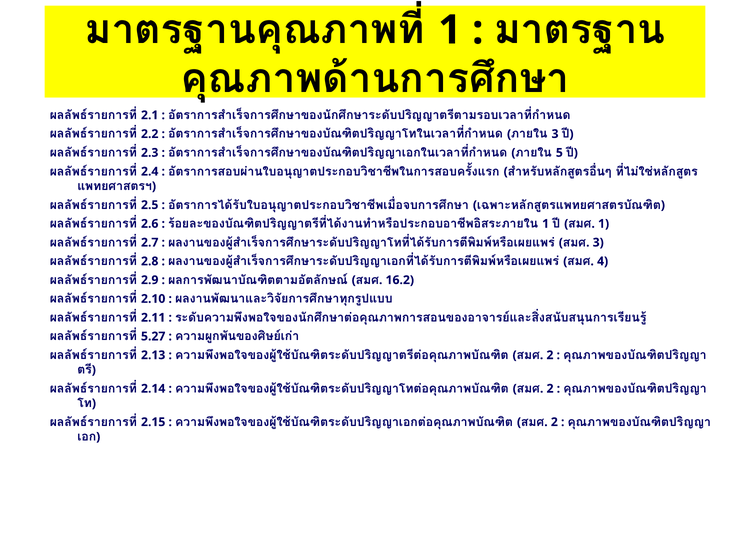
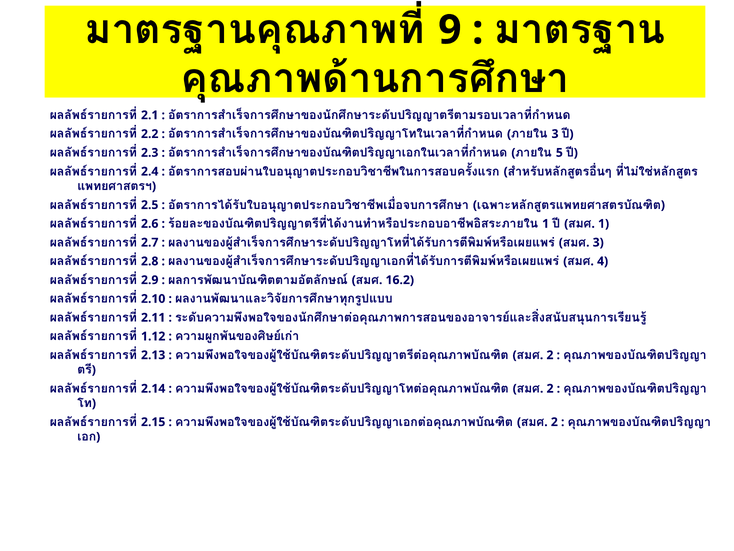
1 at (450, 30): 1 -> 9
5.27: 5.27 -> 1.12
